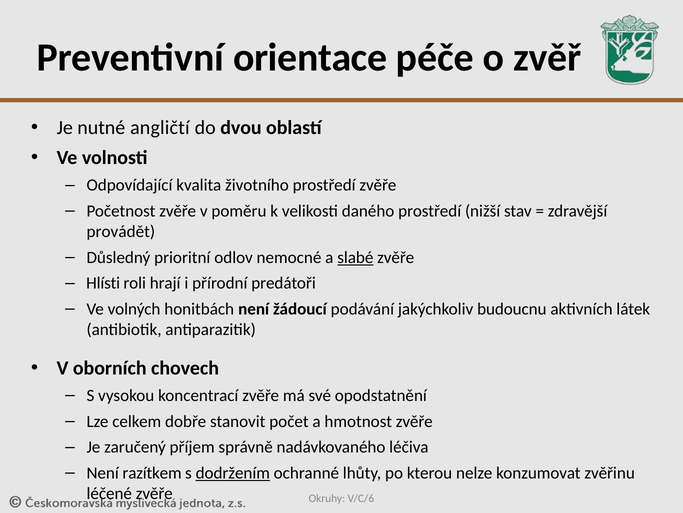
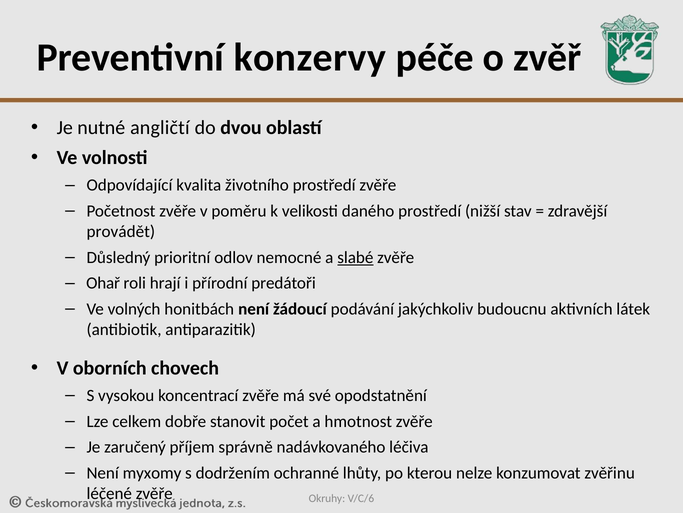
orientace: orientace -> konzervy
Hlísti: Hlísti -> Ohař
razítkem: razítkem -> myxomy
dodržením underline: present -> none
